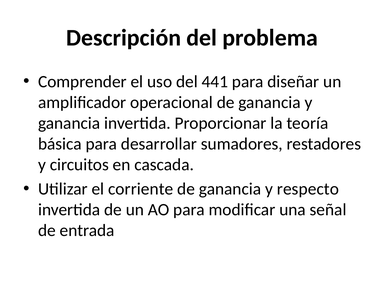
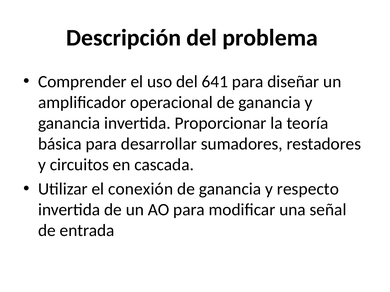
441: 441 -> 641
corriente: corriente -> conexión
